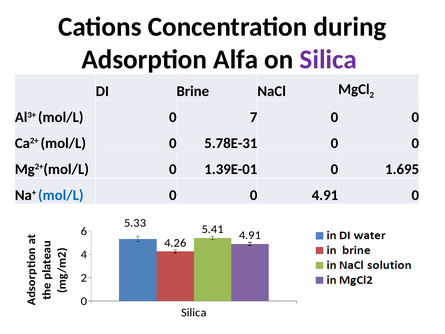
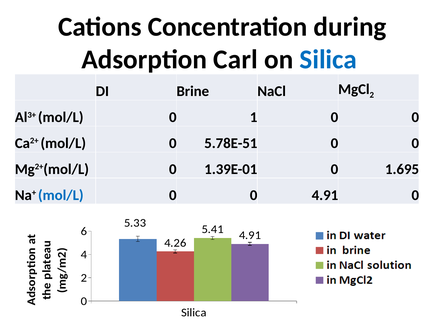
Alfa: Alfa -> Carl
Silica at (328, 59) colour: purple -> blue
7: 7 -> 1
5.78E-31: 5.78E-31 -> 5.78E-51
